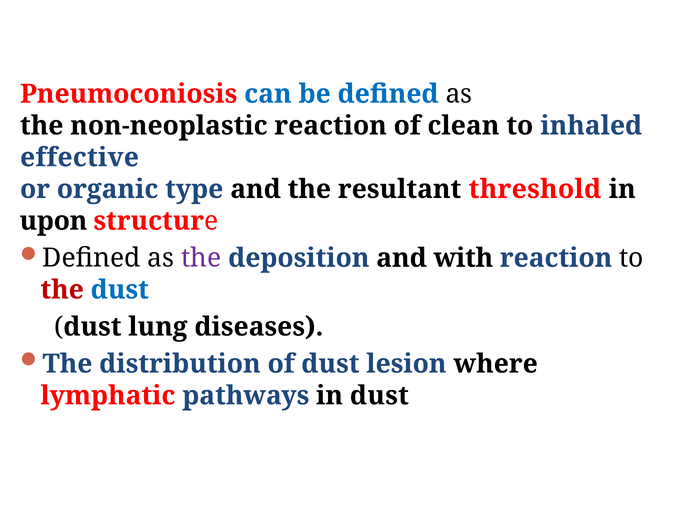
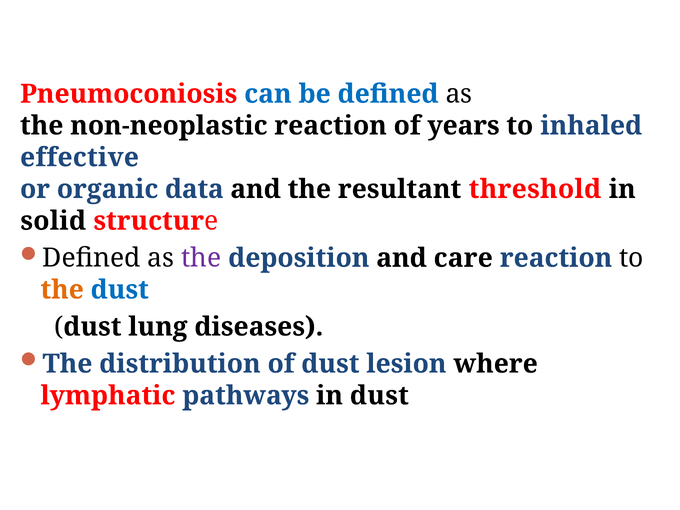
clean: clean -> years
type: type -> data
upon: upon -> solid
with: with -> care
the at (62, 290) colour: red -> orange
